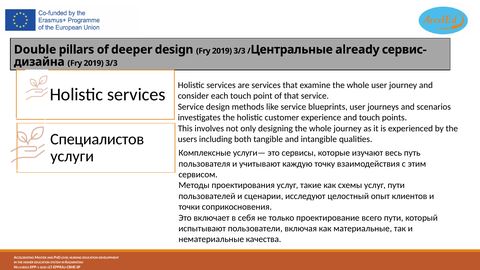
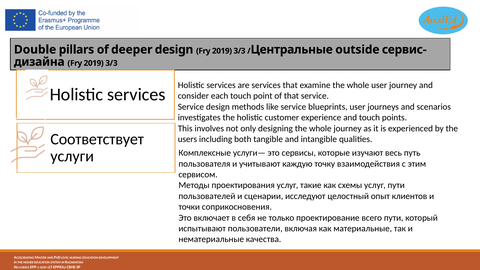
already: already -> outside
Специалистов: Специалистов -> Соответствует
